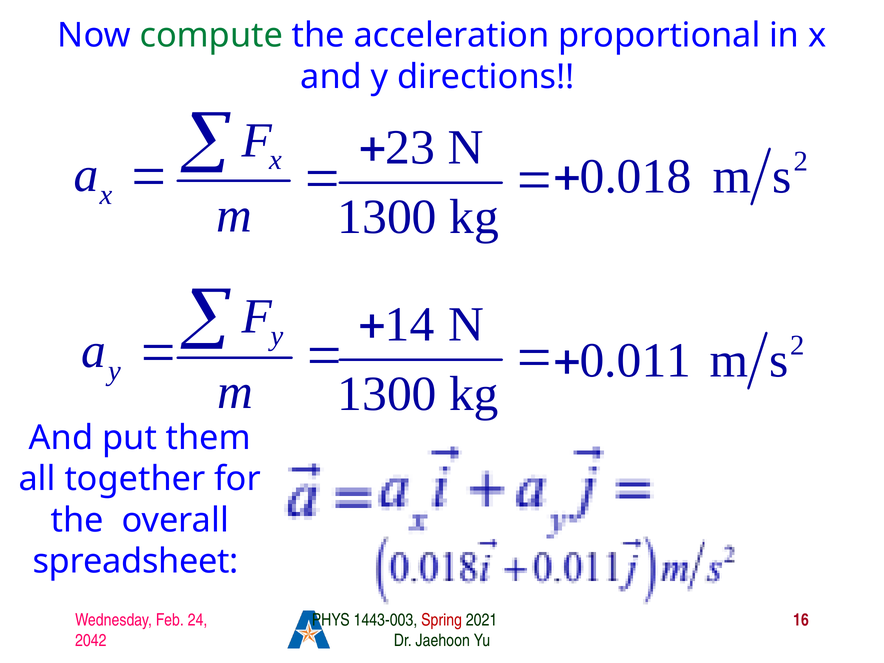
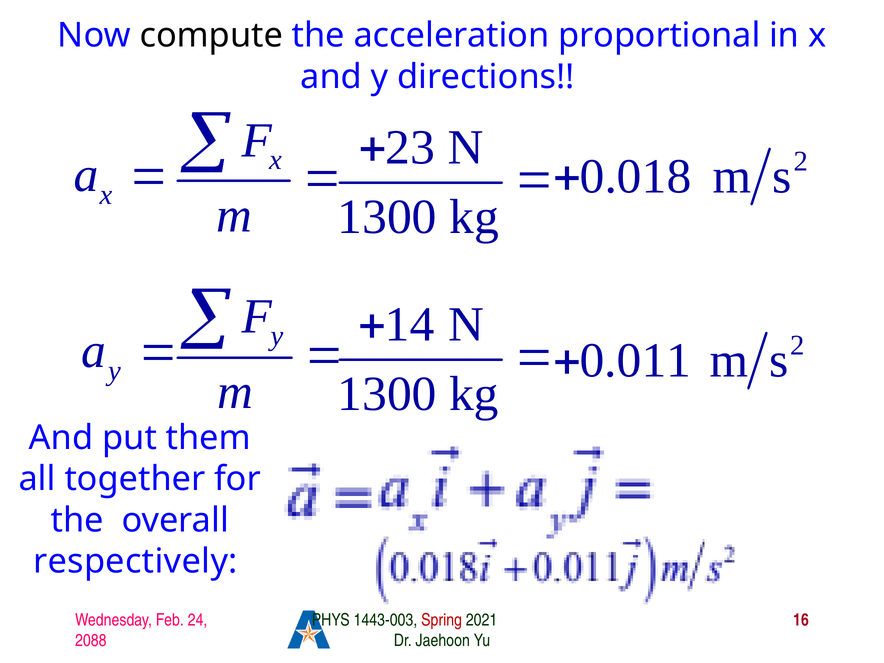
compute colour: green -> black
spreadsheet: spreadsheet -> respectively
2042: 2042 -> 2088
